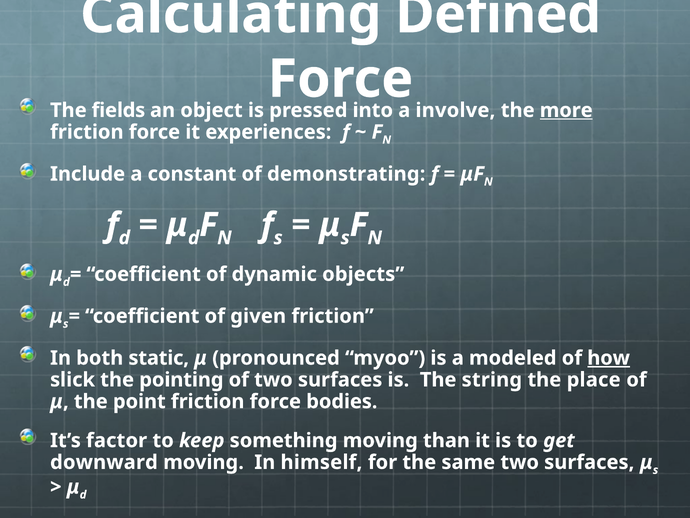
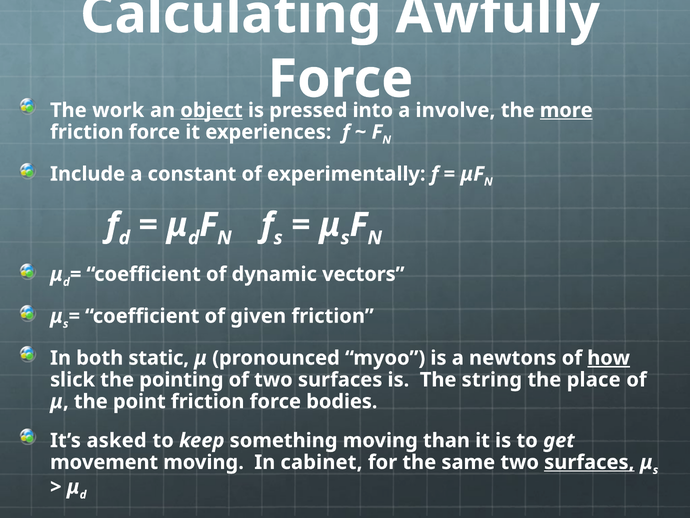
Defined: Defined -> Awfully
fields: fields -> work
object underline: none -> present
demonstrating: demonstrating -> experimentally
objects: objects -> vectors
modeled: modeled -> newtons
factor: factor -> asked
downward: downward -> movement
himself: himself -> cabinet
surfaces at (589, 462) underline: none -> present
